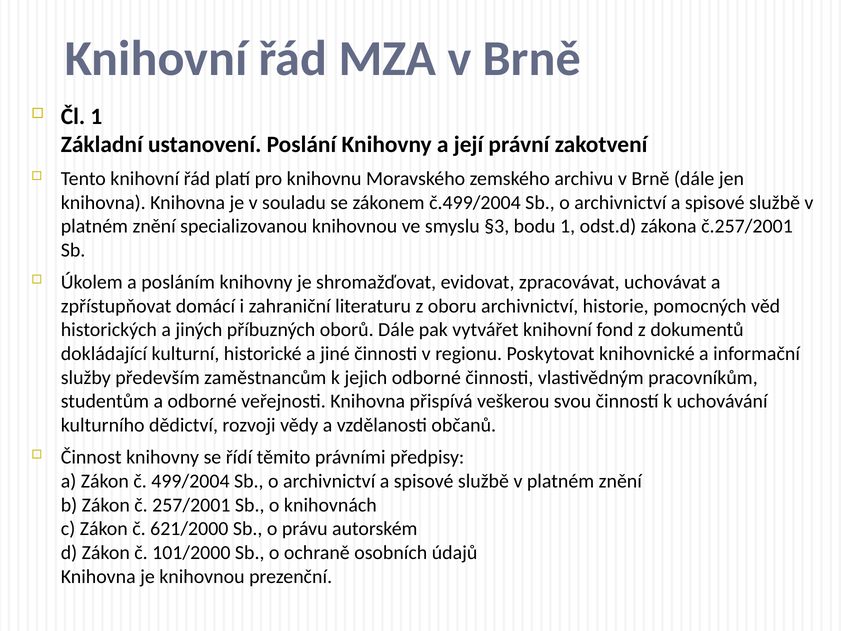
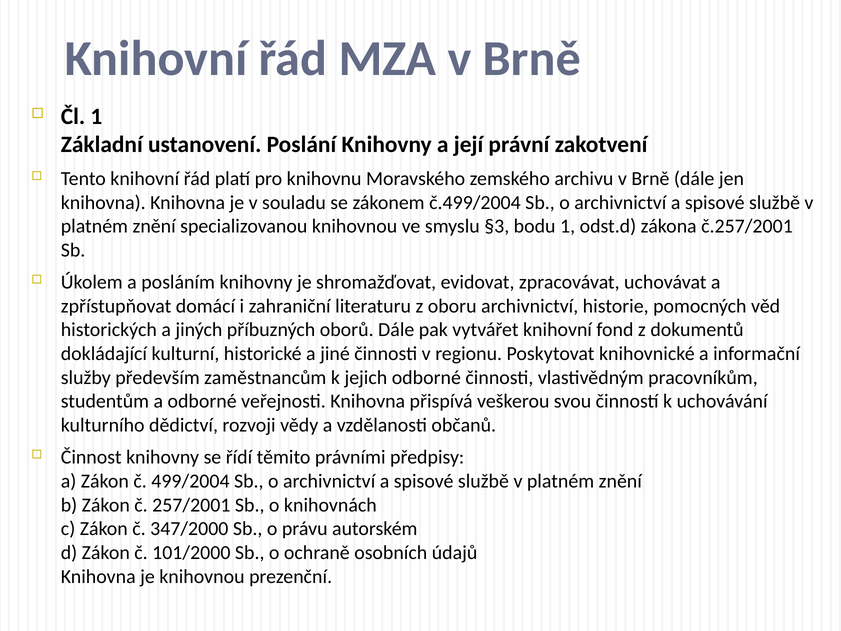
621/2000: 621/2000 -> 347/2000
